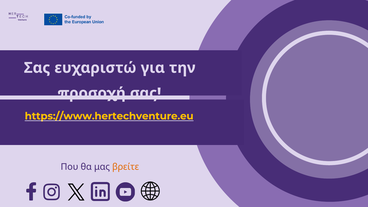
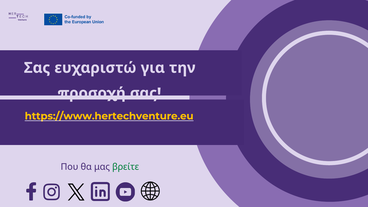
βρείτε colour: orange -> green
